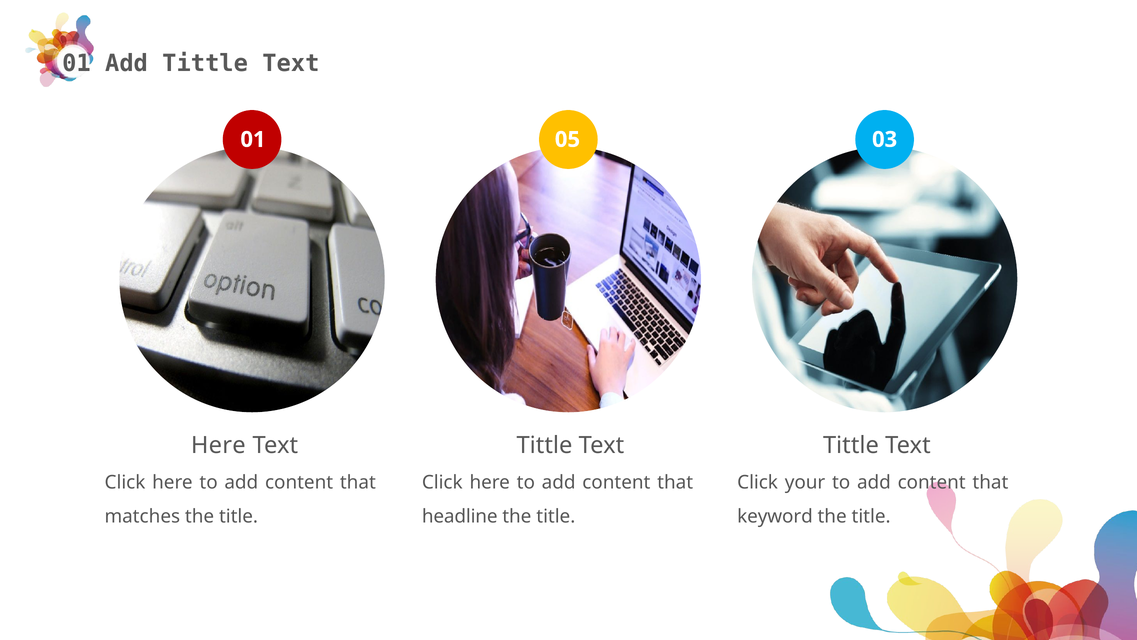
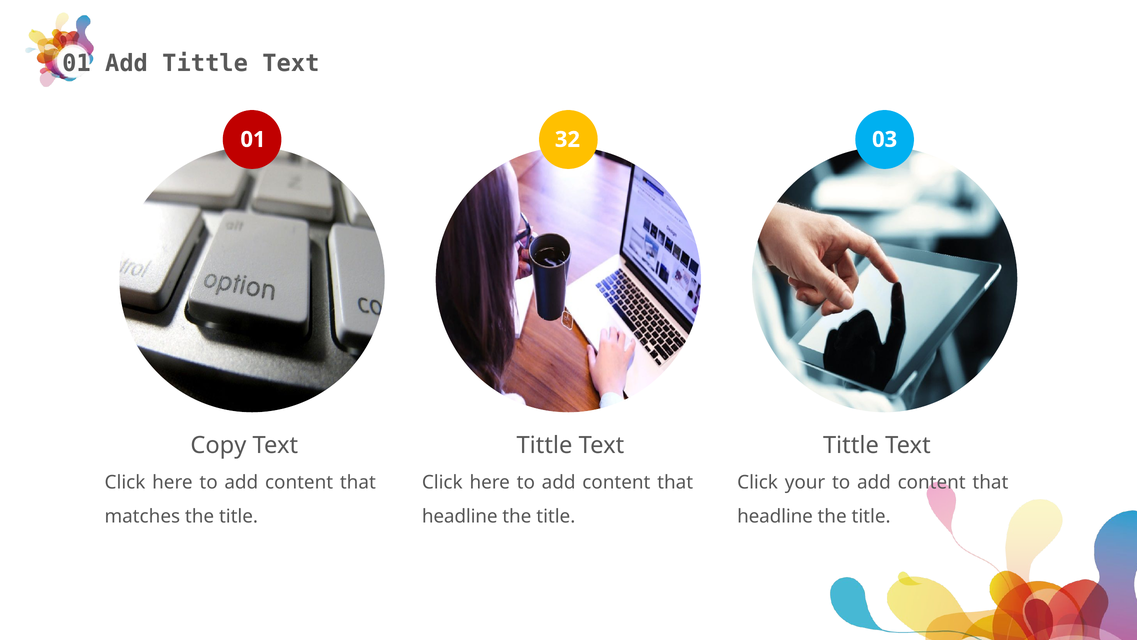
05: 05 -> 32
Here at (218, 445): Here -> Copy
keyword at (775, 516): keyword -> headline
